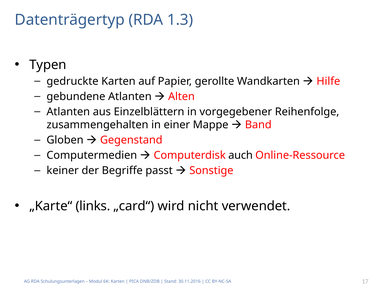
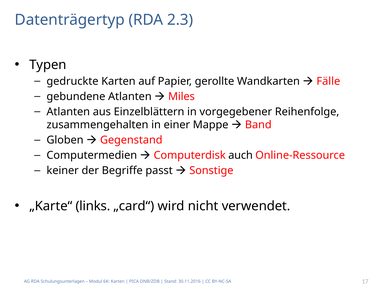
1.3: 1.3 -> 2.3
Hilfe: Hilfe -> Fälle
Alten: Alten -> Miles
